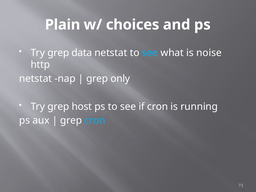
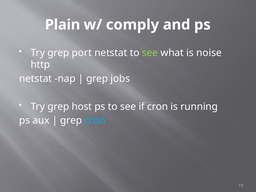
choices: choices -> comply
data: data -> port
see at (150, 53) colour: light blue -> light green
only: only -> jobs
